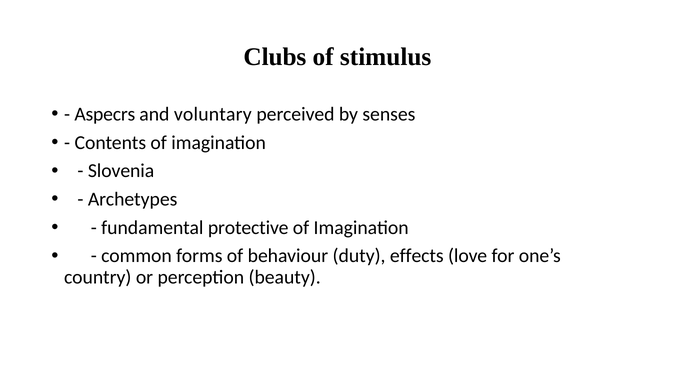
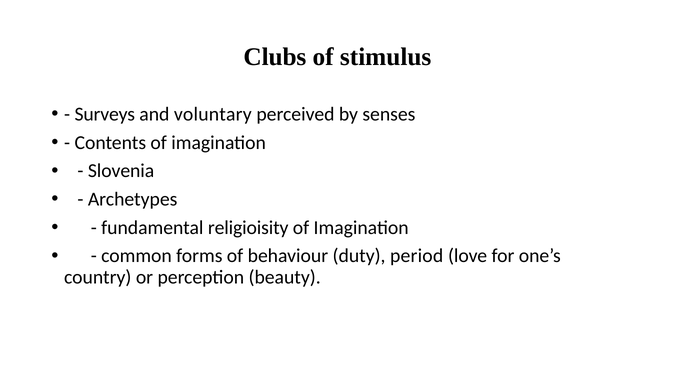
Aspecrs: Aspecrs -> Surveys
protective: protective -> religioisity
effects: effects -> period
